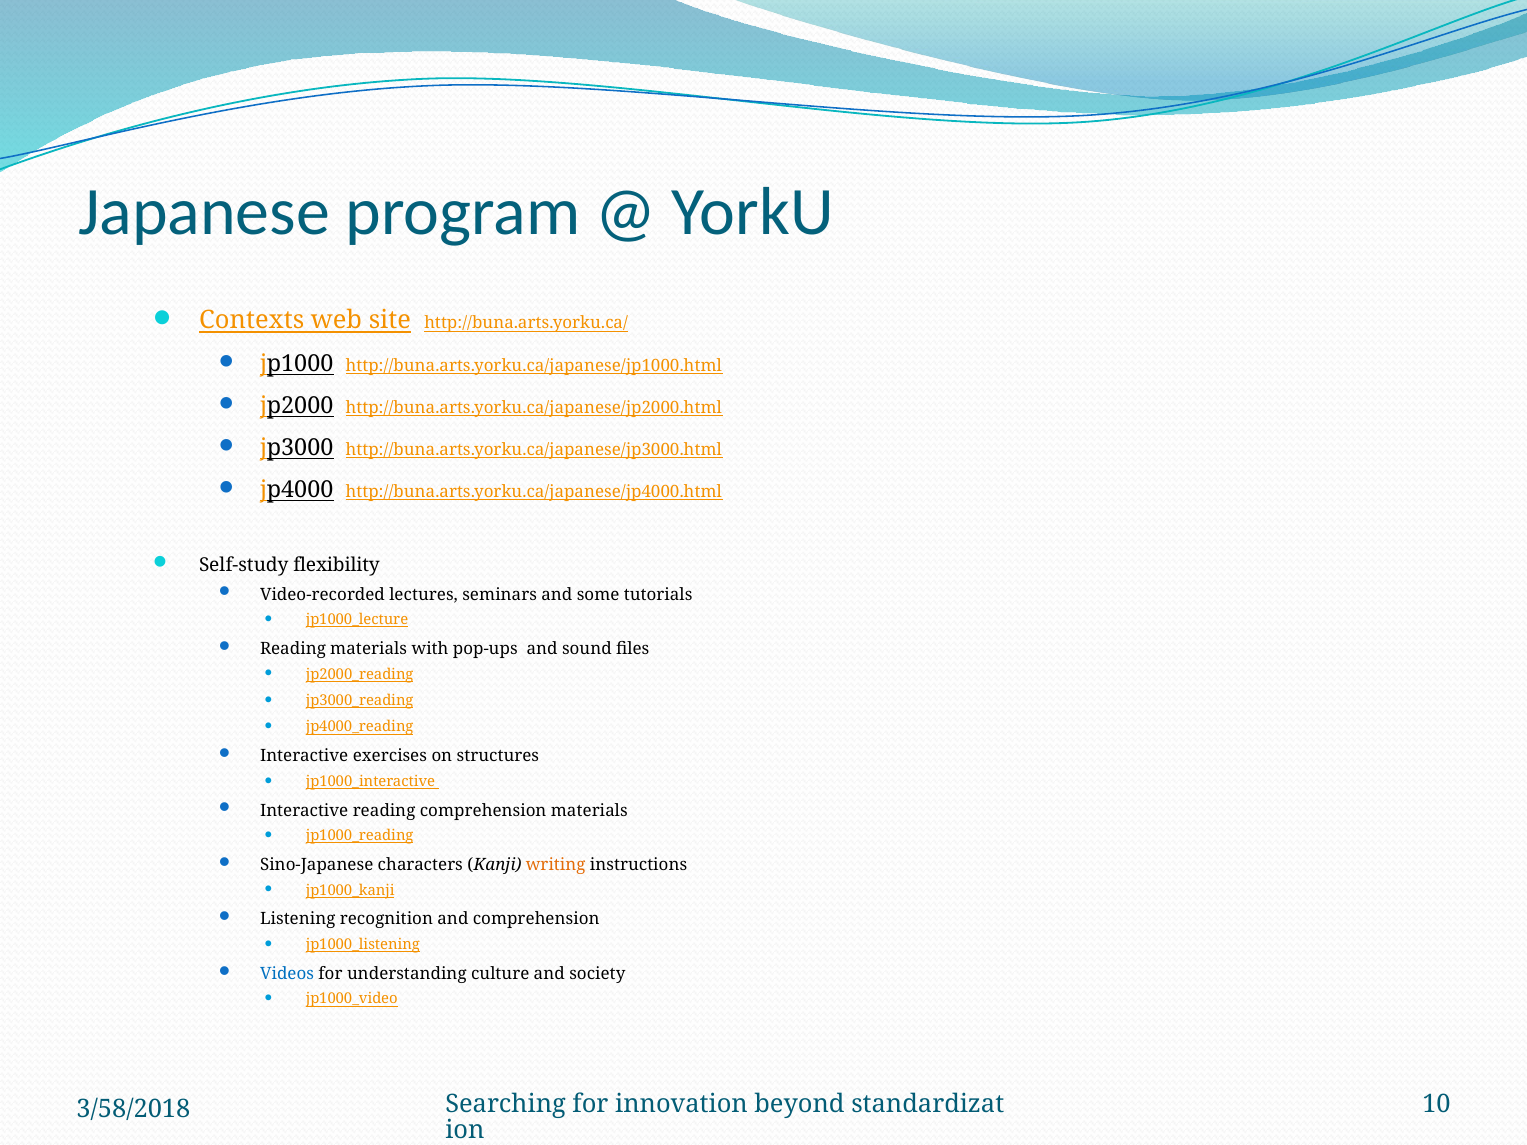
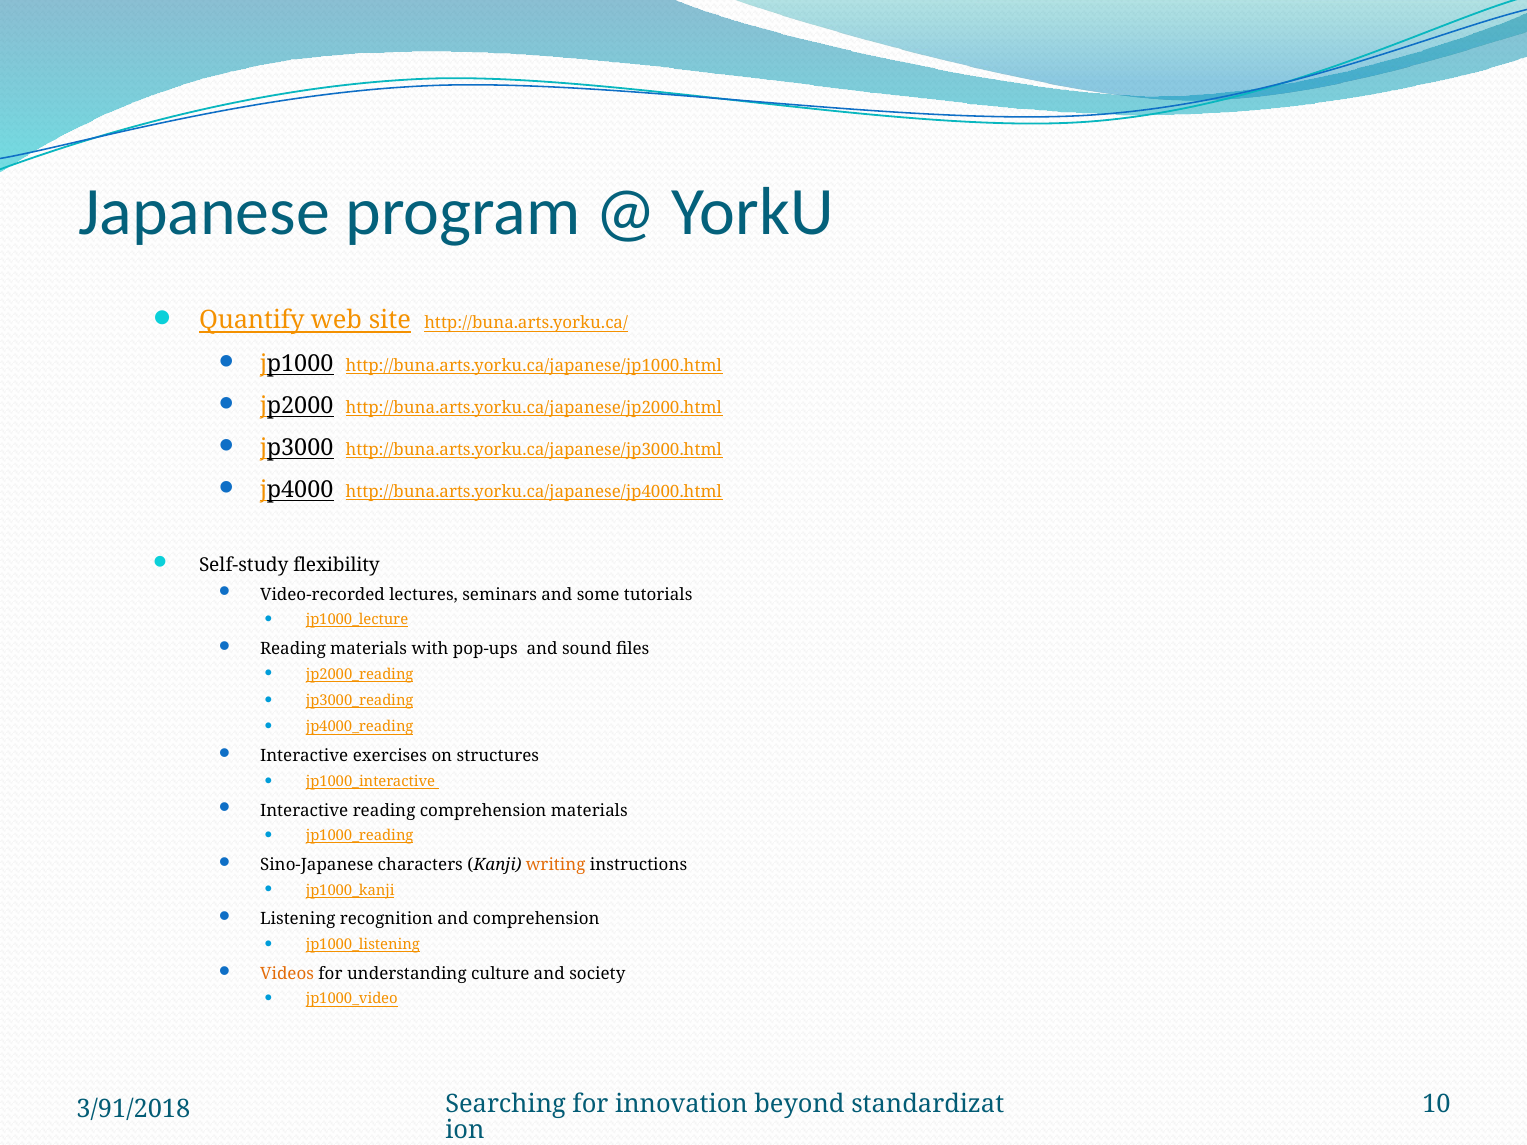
Contexts: Contexts -> Quantify
Videos colour: blue -> orange
3/58/2018: 3/58/2018 -> 3/91/2018
